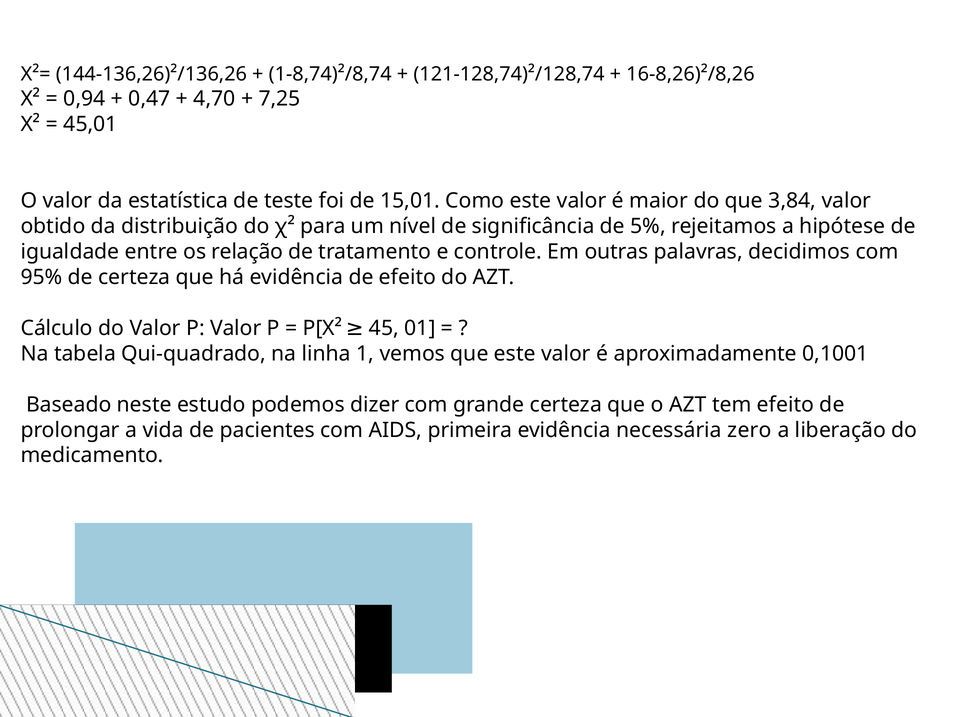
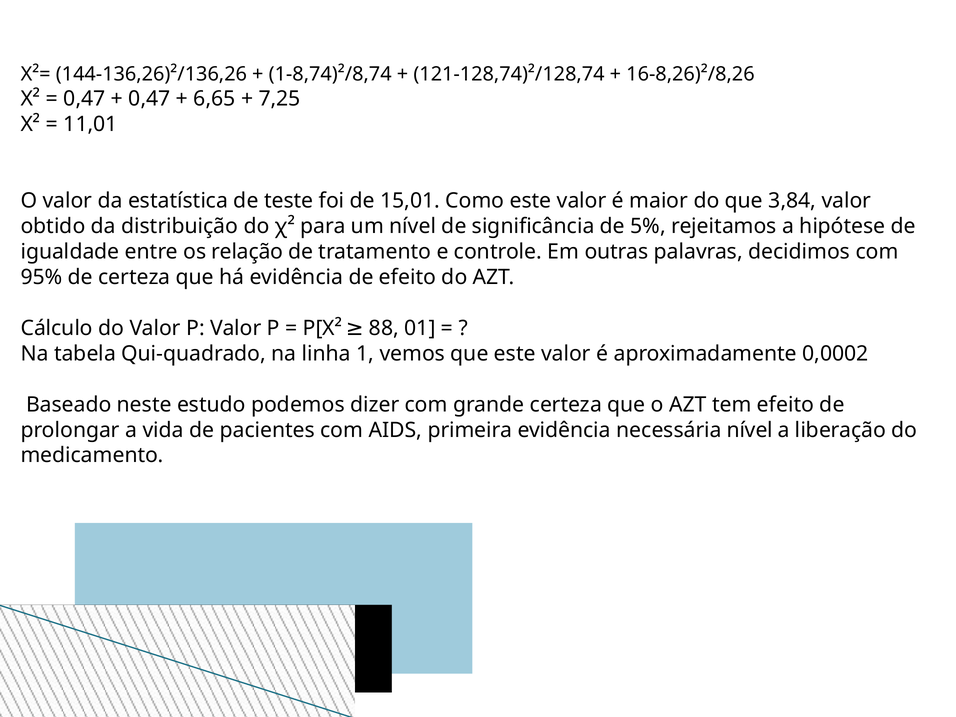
0,94 at (84, 99): 0,94 -> 0,47
4,70: 4,70 -> 6,65
45,01: 45,01 -> 11,01
45: 45 -> 88
0,1001: 0,1001 -> 0,0002
necessária zero: zero -> nível
